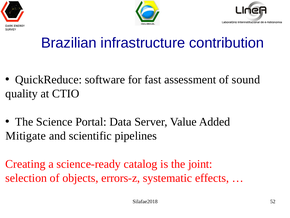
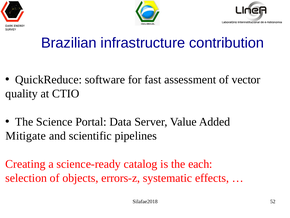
sound: sound -> vector
joint: joint -> each
